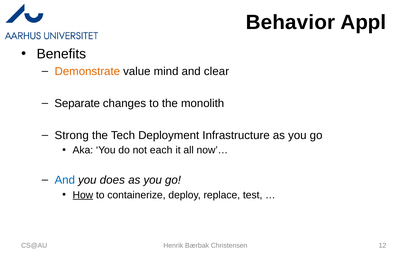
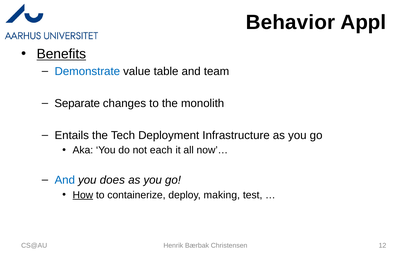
Benefits underline: none -> present
Demonstrate colour: orange -> blue
mind: mind -> table
clear: clear -> team
Strong: Strong -> Entails
replace: replace -> making
